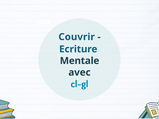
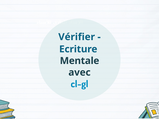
Couvrir: Couvrir -> Vérifier
